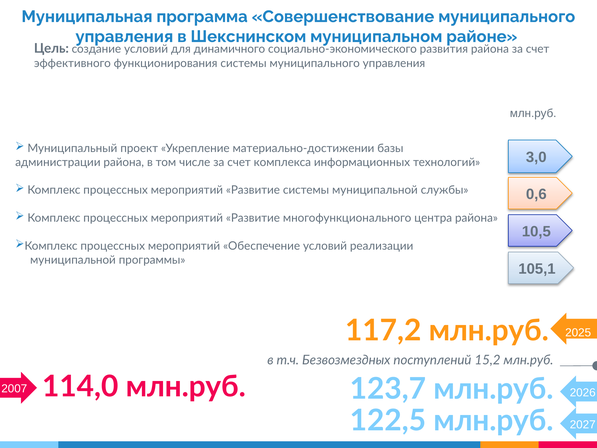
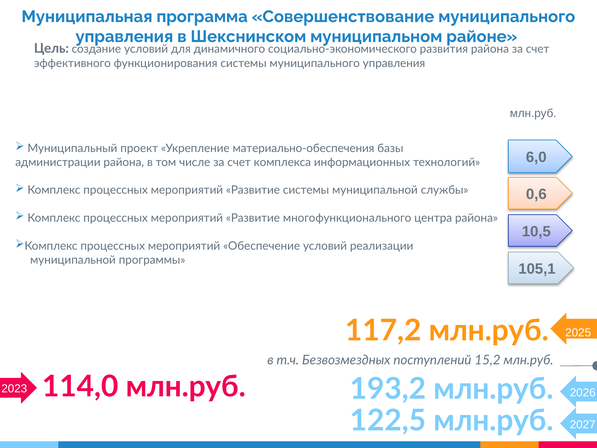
материально-достижении: материально-достижении -> материально-обеспечения
3,0: 3,0 -> 6,0
123,7: 123,7 -> 193,2
2007: 2007 -> 2023
